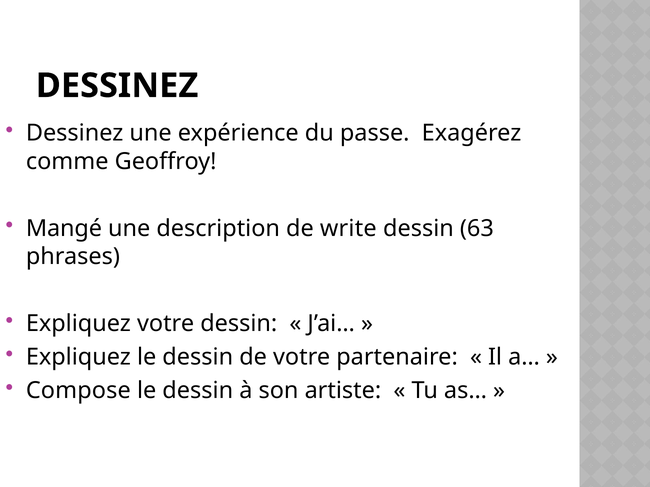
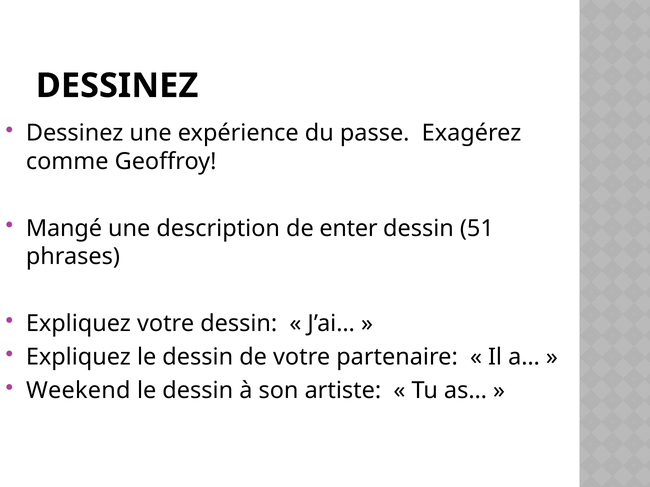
write: write -> enter
63: 63 -> 51
Compose: Compose -> Weekend
